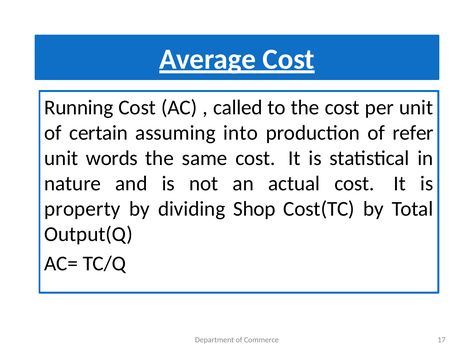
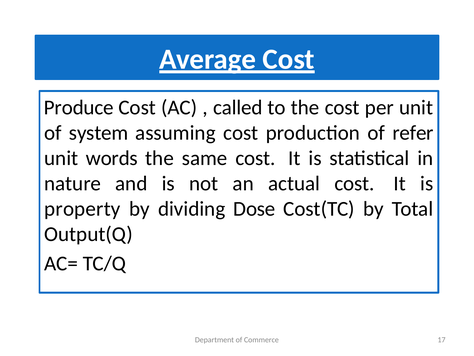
Running: Running -> Produce
certain: certain -> system
assuming into: into -> cost
Shop: Shop -> Dose
